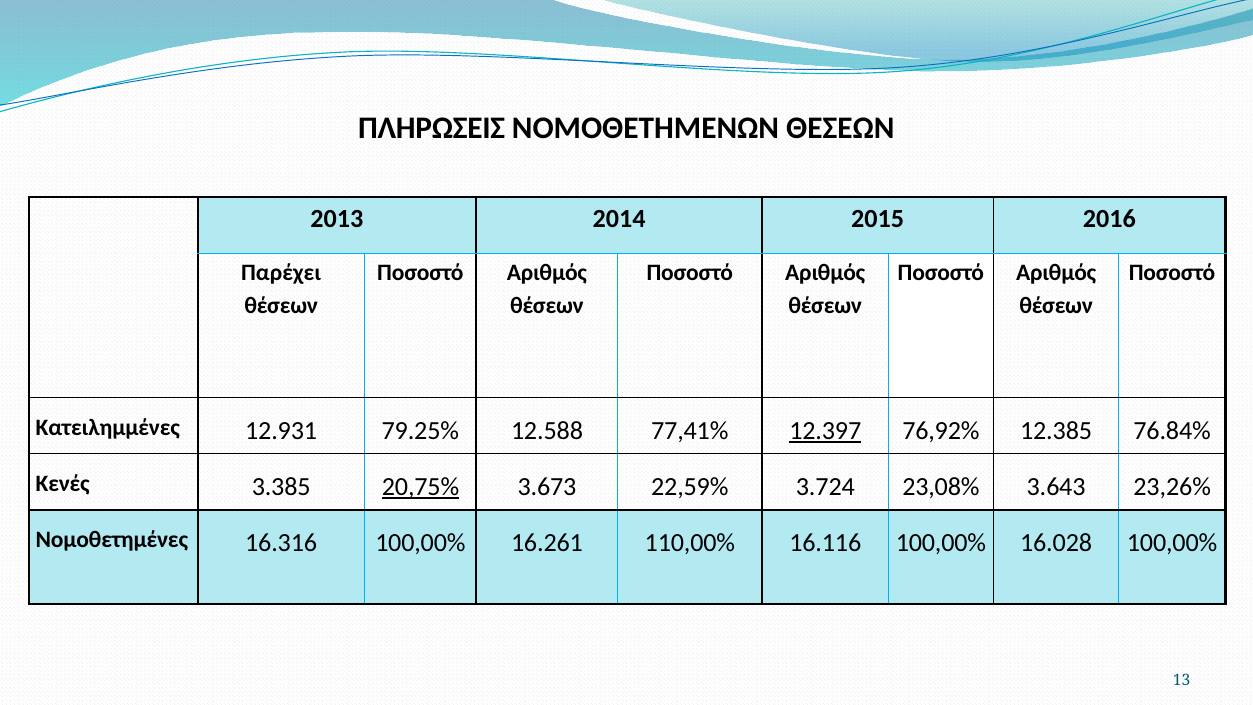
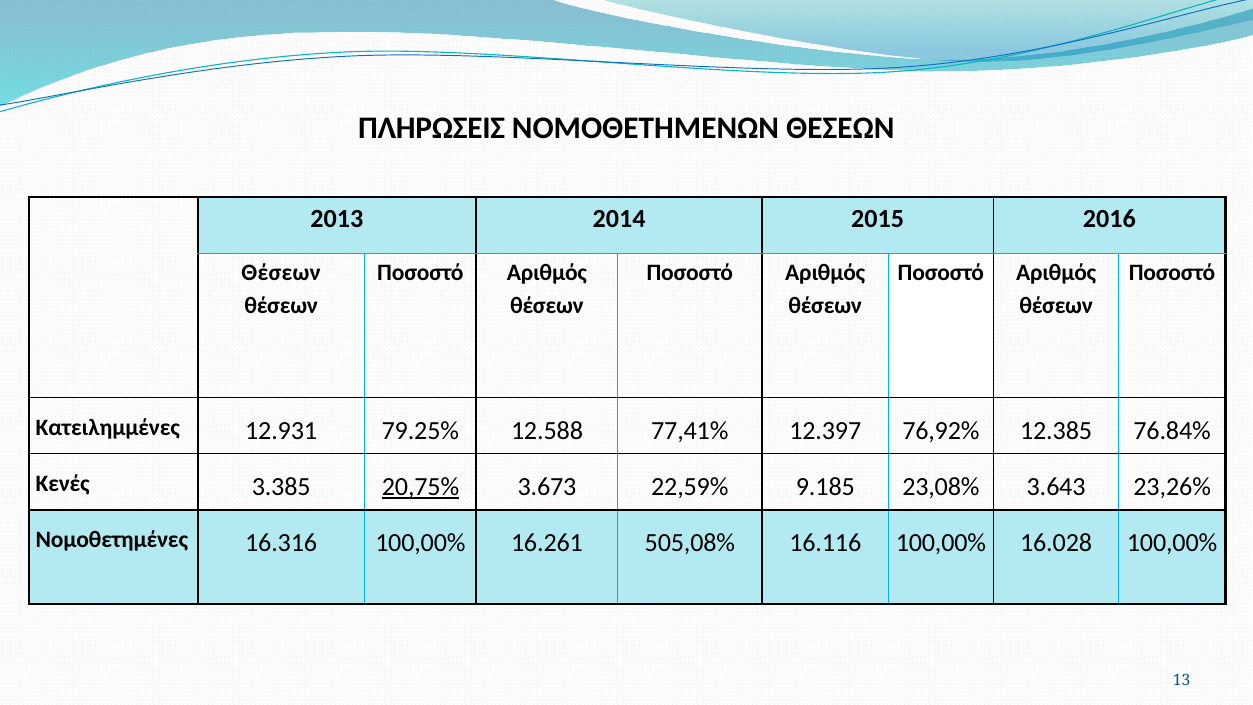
Παρέχει at (281, 273): Παρέχει -> Θέσεων
12.397 underline: present -> none
3.724: 3.724 -> 9.185
110,00%: 110,00% -> 505,08%
